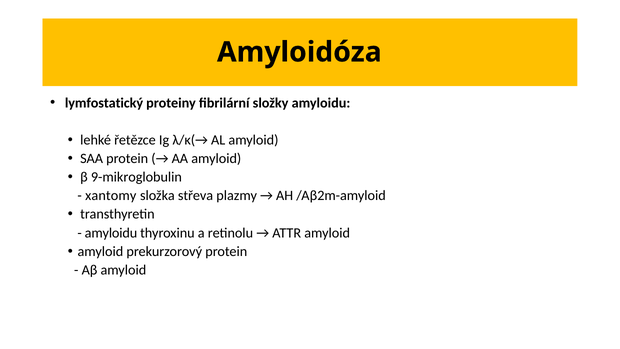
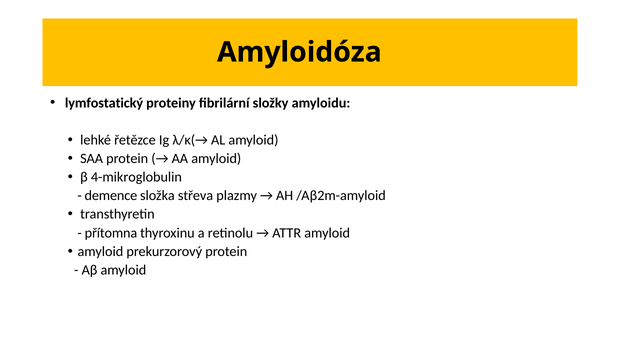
9-mikroglobulin: 9-mikroglobulin -> 4-mikroglobulin
xantomy: xantomy -> demence
amyloidu at (111, 233): amyloidu -> přítomna
